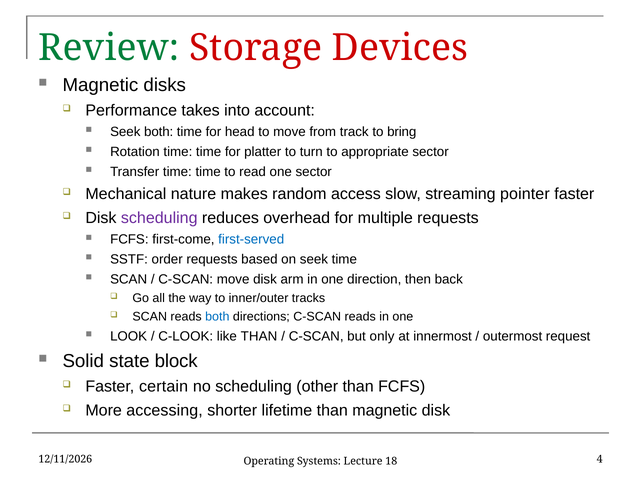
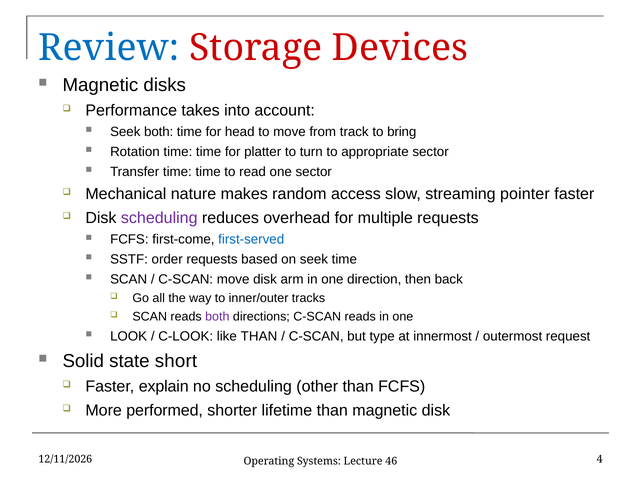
Review colour: green -> blue
both at (217, 317) colour: blue -> purple
only: only -> type
block: block -> short
certain: certain -> explain
accessing: accessing -> performed
18: 18 -> 46
